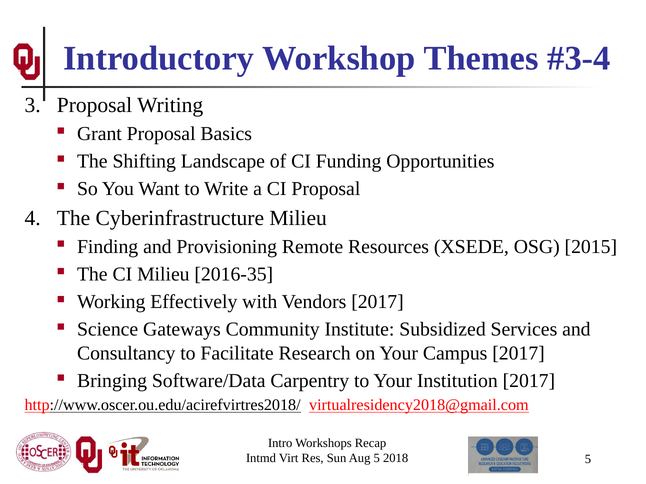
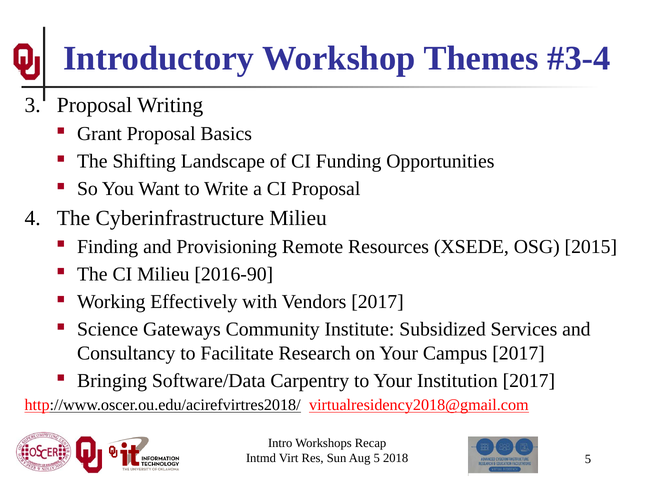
2016-35: 2016-35 -> 2016-90
